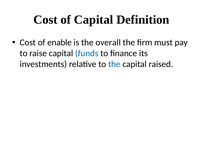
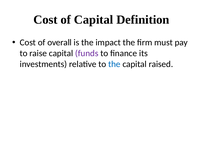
enable: enable -> overall
overall: overall -> impact
funds colour: blue -> purple
